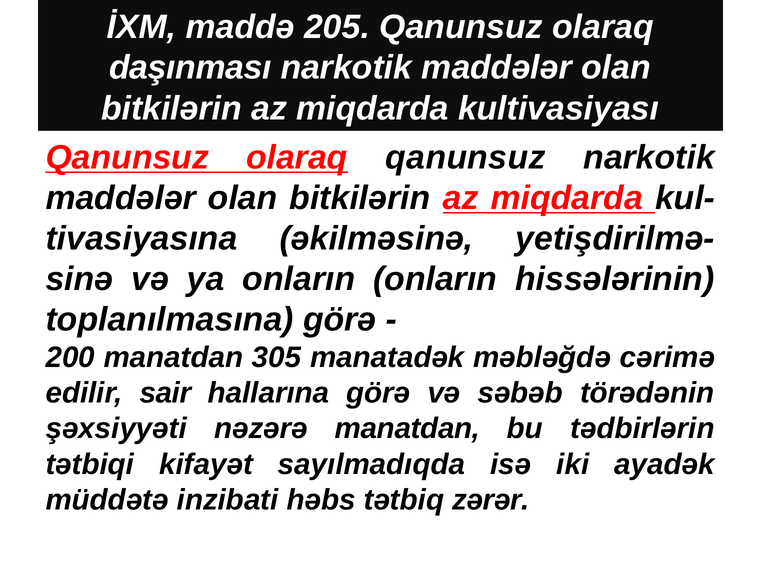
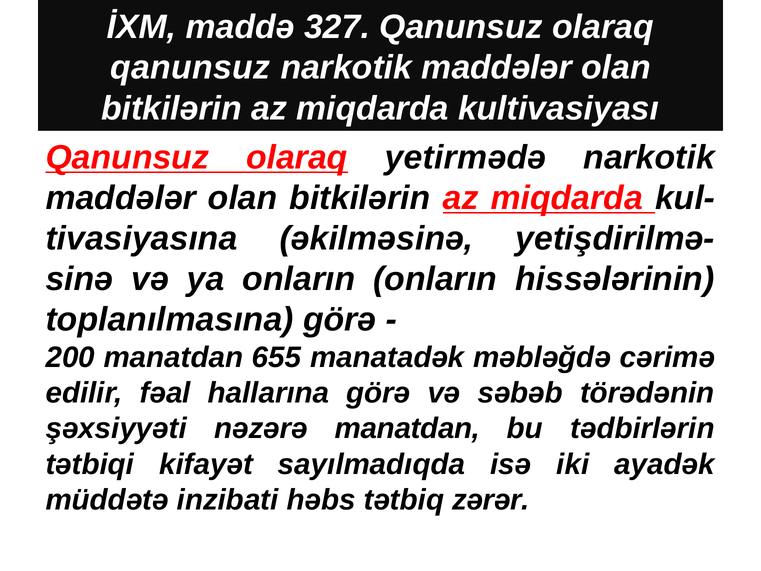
205: 205 -> 327
daşınması at (190, 68): daşınması -> qanunsuz
olaraq qanunsuz: qanunsuz -> yetirmədə
305: 305 -> 655
sair: sair -> fəal
